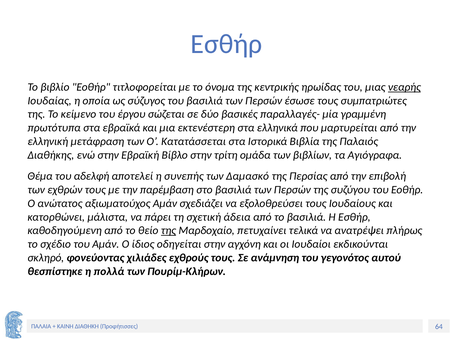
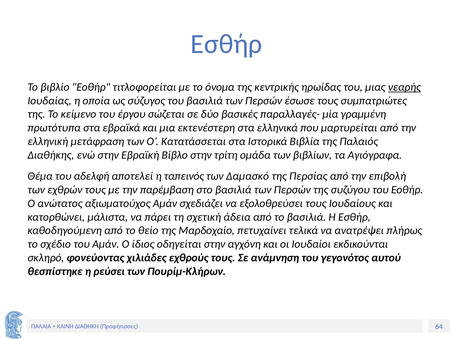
συνεπής: συνεπής -> ταπεινός
της at (168, 230) underline: present -> none
πολλά: πολλά -> ρεύσει
